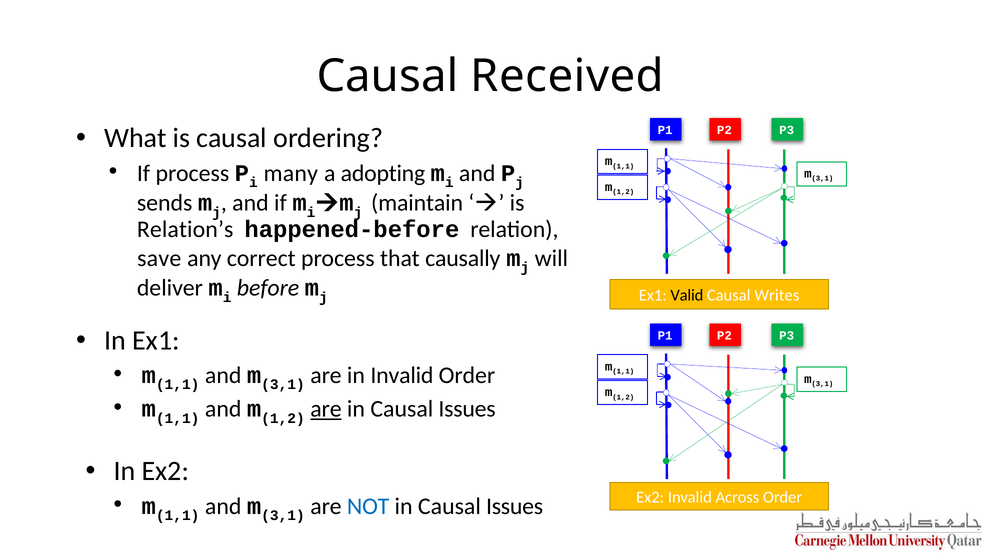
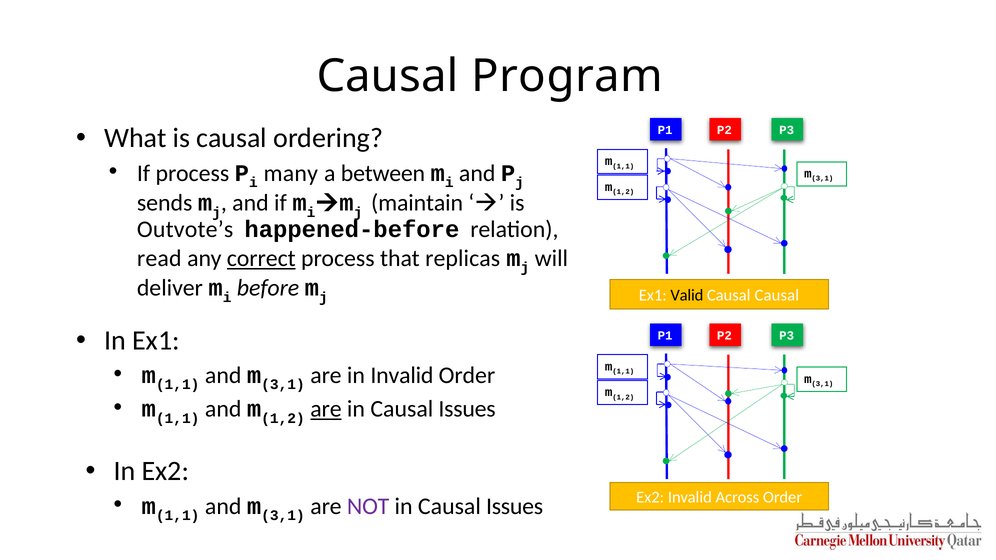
Received: Received -> Program
adopting: adopting -> between
Relation’s: Relation’s -> Outvote’s
save: save -> read
correct underline: none -> present
causally: causally -> replicas
Causal Writes: Writes -> Causal
NOT colour: blue -> purple
